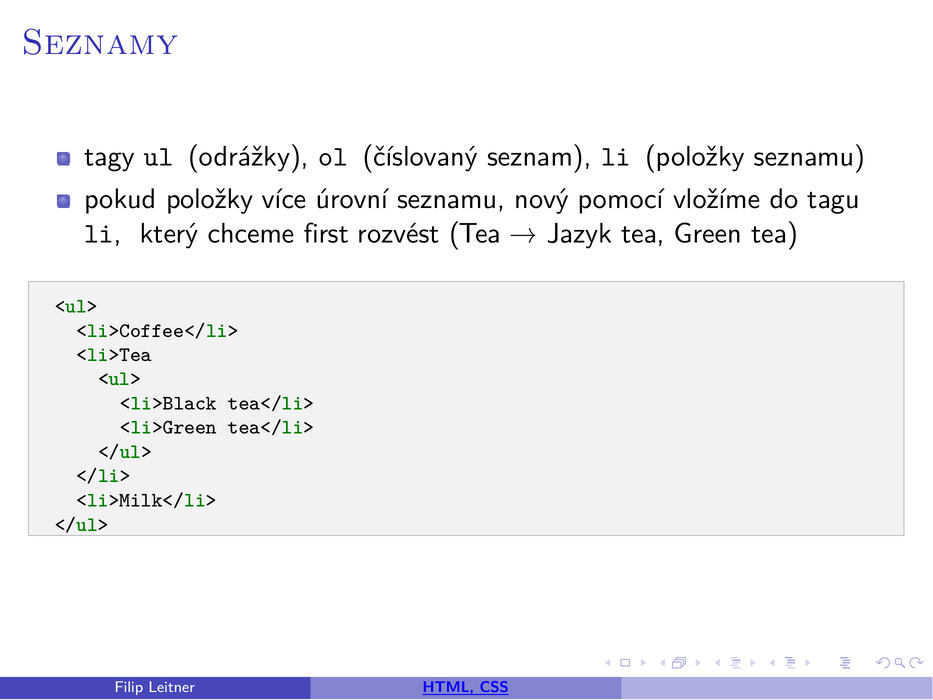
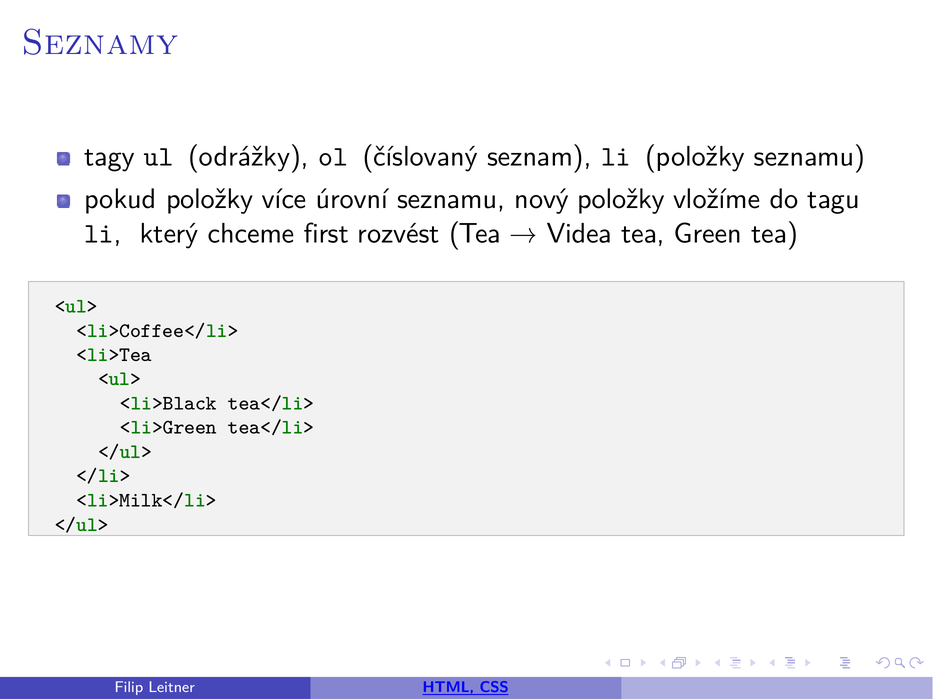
nový pomocí: pomocí -> položky
Jazyk: Jazyk -> Videa
